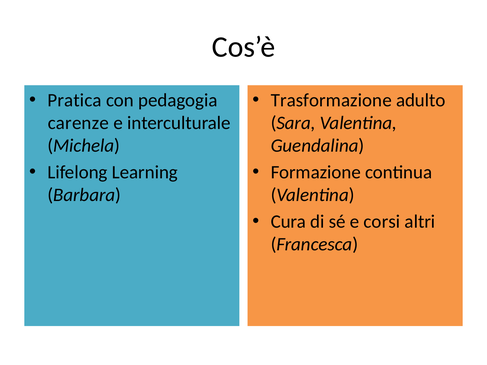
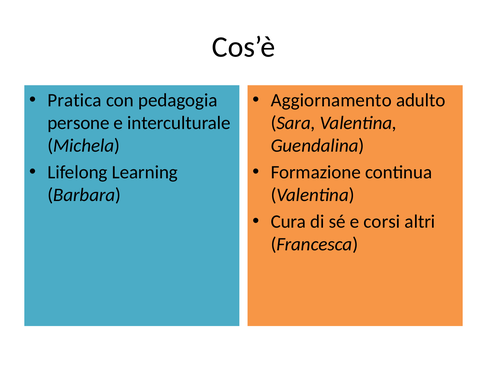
Trasformazione: Trasformazione -> Aggiornamento
carenze: carenze -> persone
